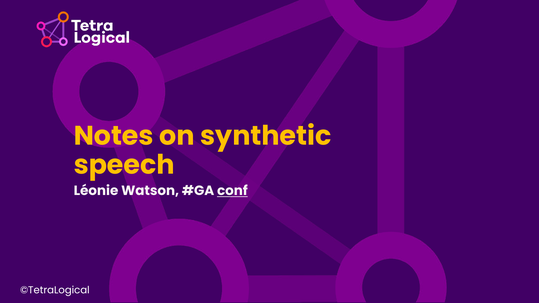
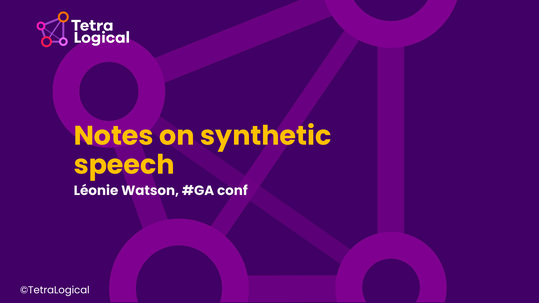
conf underline: present -> none
